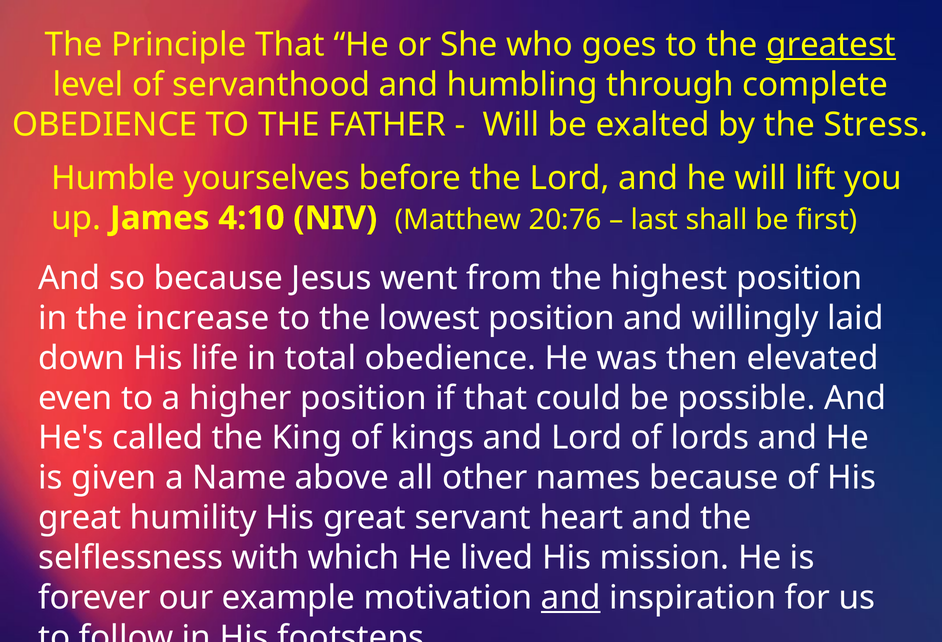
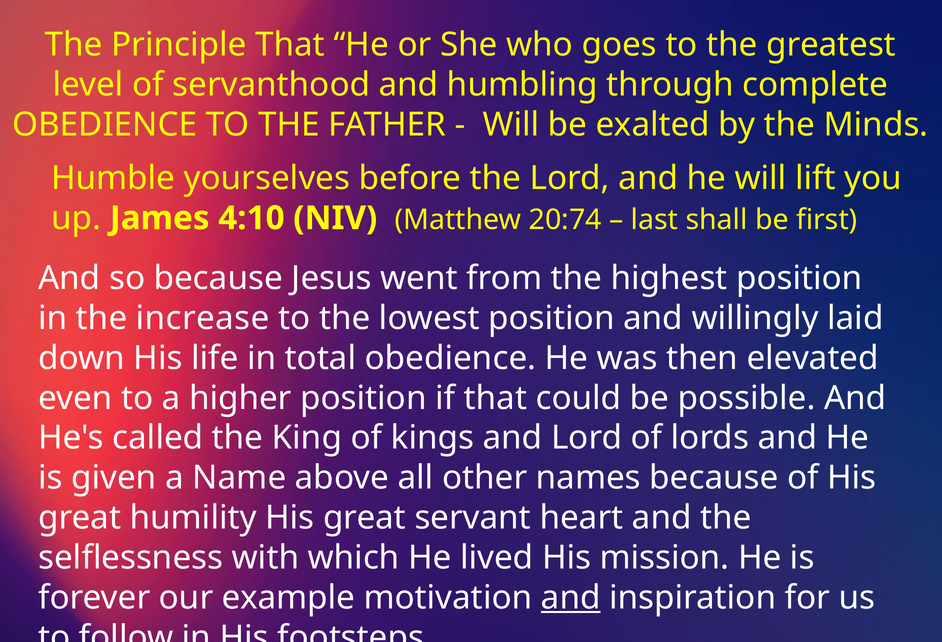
greatest underline: present -> none
Stress: Stress -> Minds
20:76: 20:76 -> 20:74
